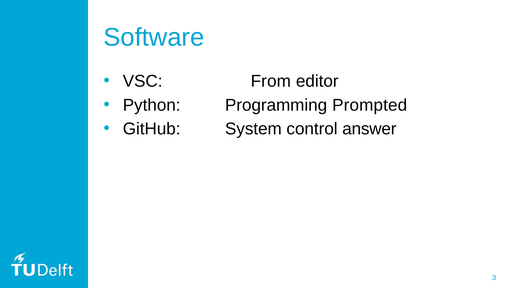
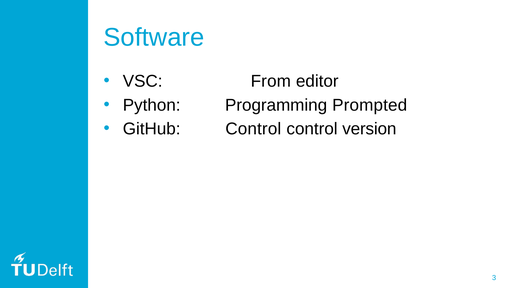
GitHub System: System -> Control
answer: answer -> version
